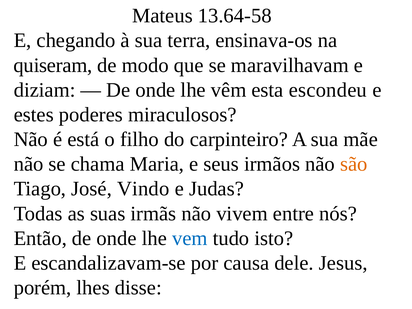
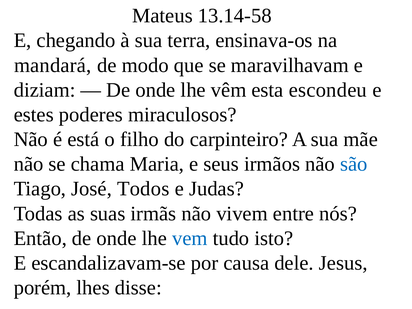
13.64-58: 13.64-58 -> 13.14-58
quiseram: quiseram -> mandará
são colour: orange -> blue
Vindo: Vindo -> Todos
